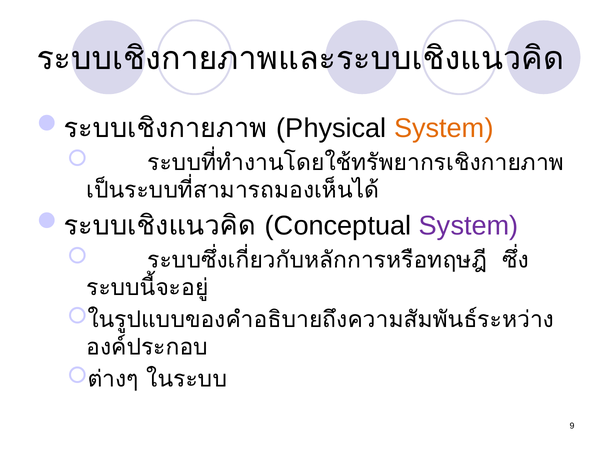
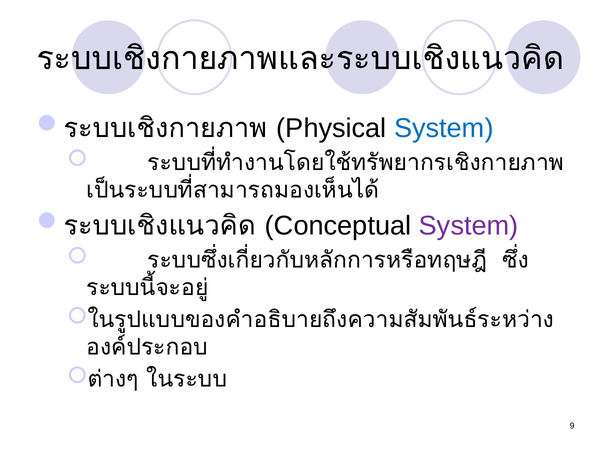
System at (444, 128) colour: orange -> blue
